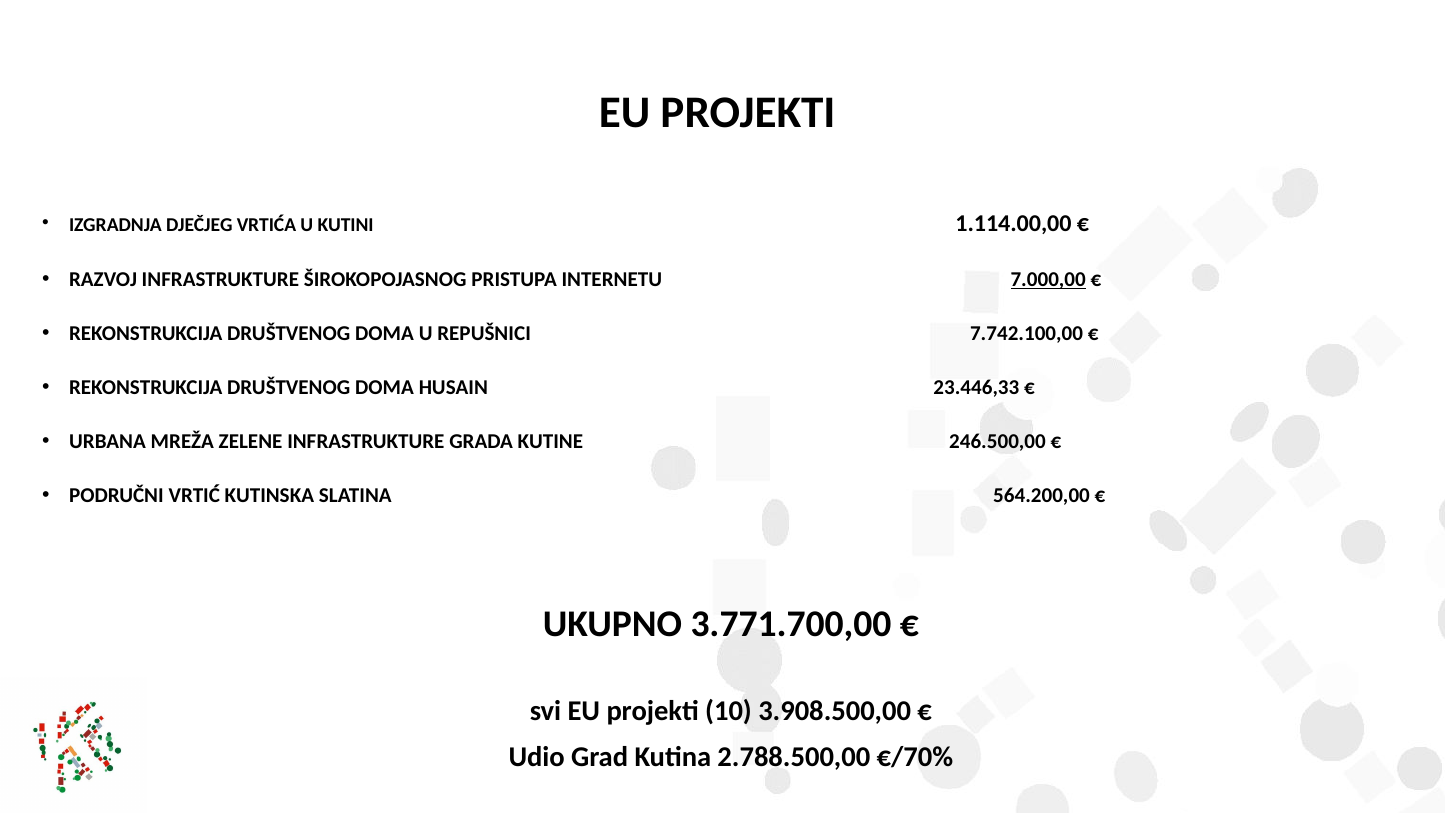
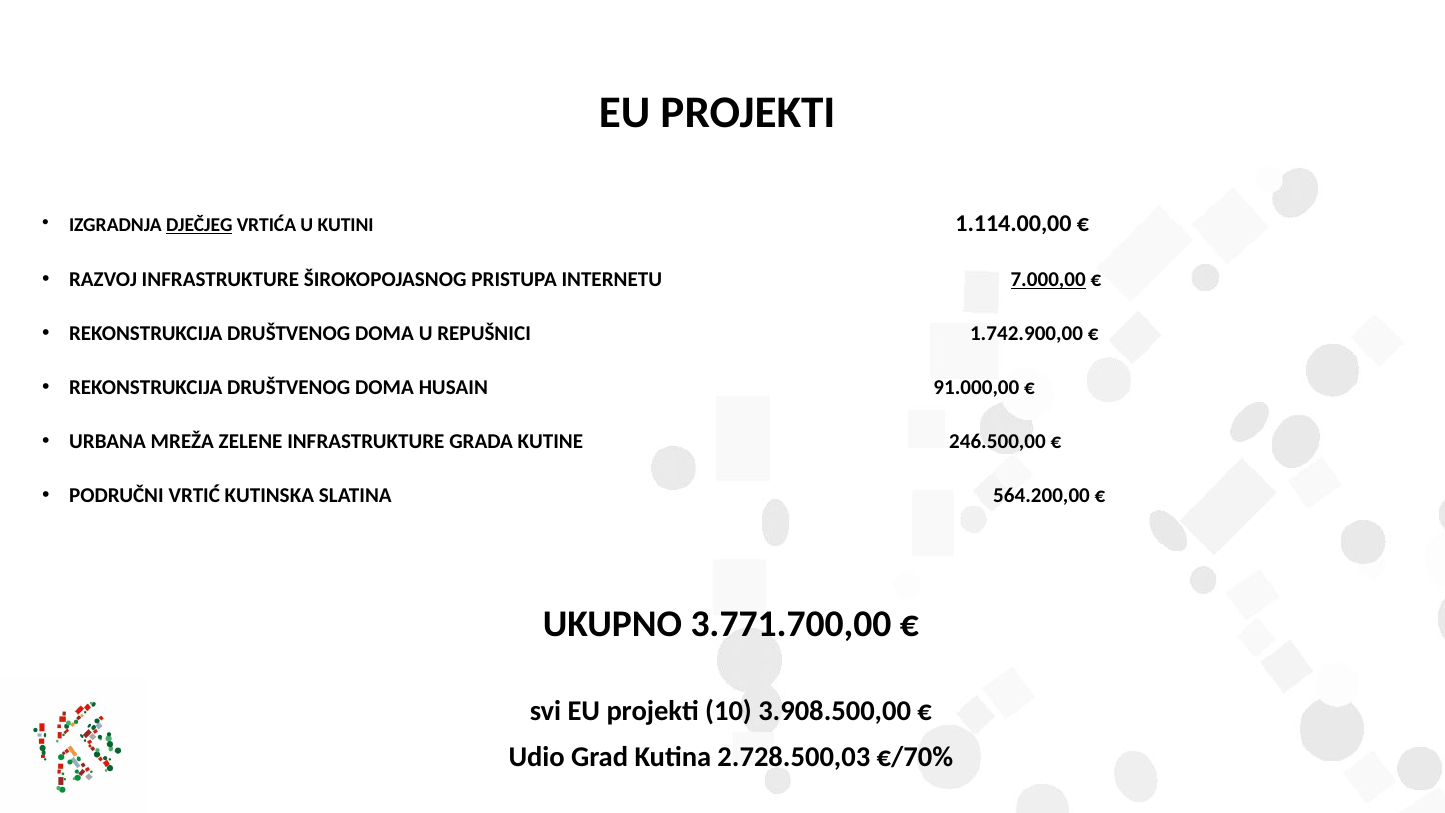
DJEČJEG underline: none -> present
7.742.100,00: 7.742.100,00 -> 1.742.900,00
23.446,33: 23.446,33 -> 91.000,00
2.788.500,00: 2.788.500,00 -> 2.728.500,03
